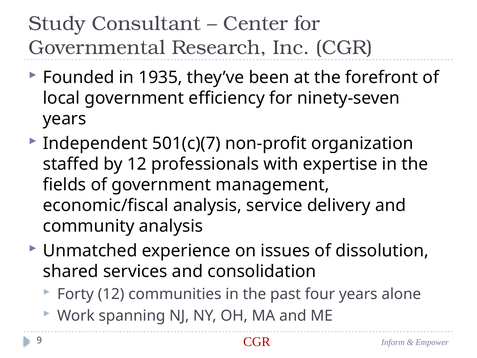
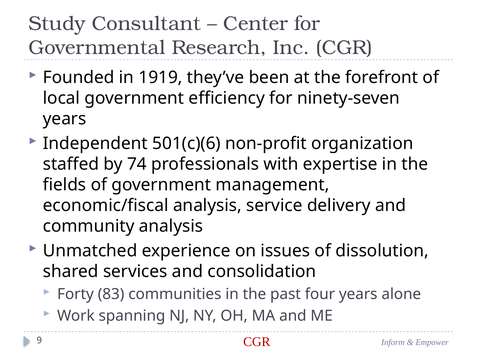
1935: 1935 -> 1919
501(c)(7: 501(c)(7 -> 501(c)(6
by 12: 12 -> 74
Forty 12: 12 -> 83
